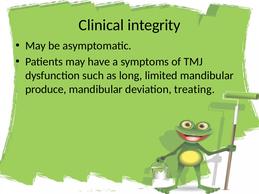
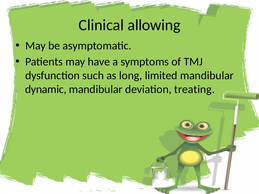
integrity: integrity -> allowing
produce: produce -> dynamic
